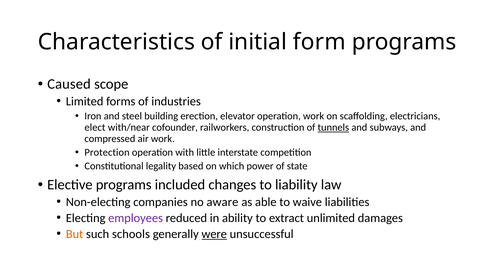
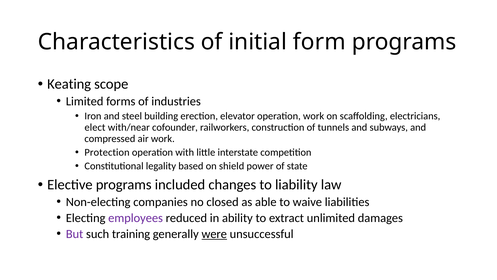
Caused: Caused -> Keating
tunnels underline: present -> none
which: which -> shield
aware: aware -> closed
But colour: orange -> purple
schools: schools -> training
